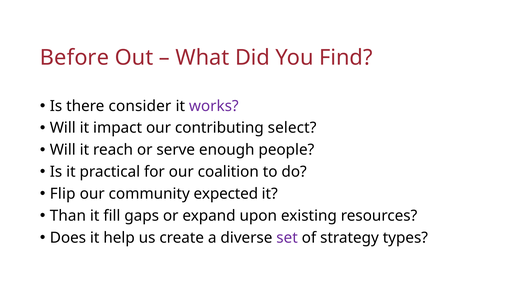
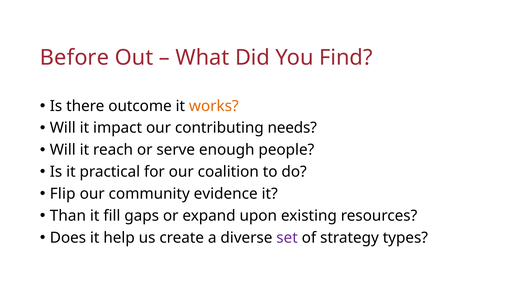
consider: consider -> outcome
works colour: purple -> orange
select: select -> needs
expected: expected -> evidence
